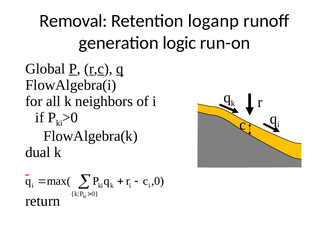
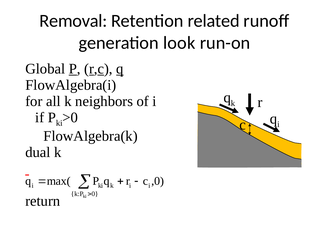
loganp: loganp -> related
logic: logic -> look
